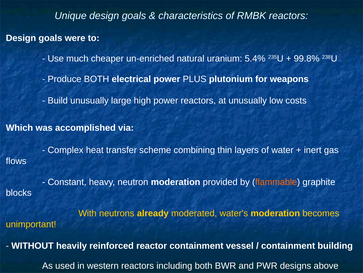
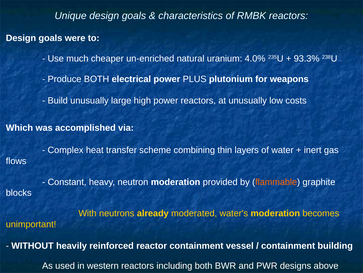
5.4%: 5.4% -> 4.0%
99.8%: 99.8% -> 93.3%
